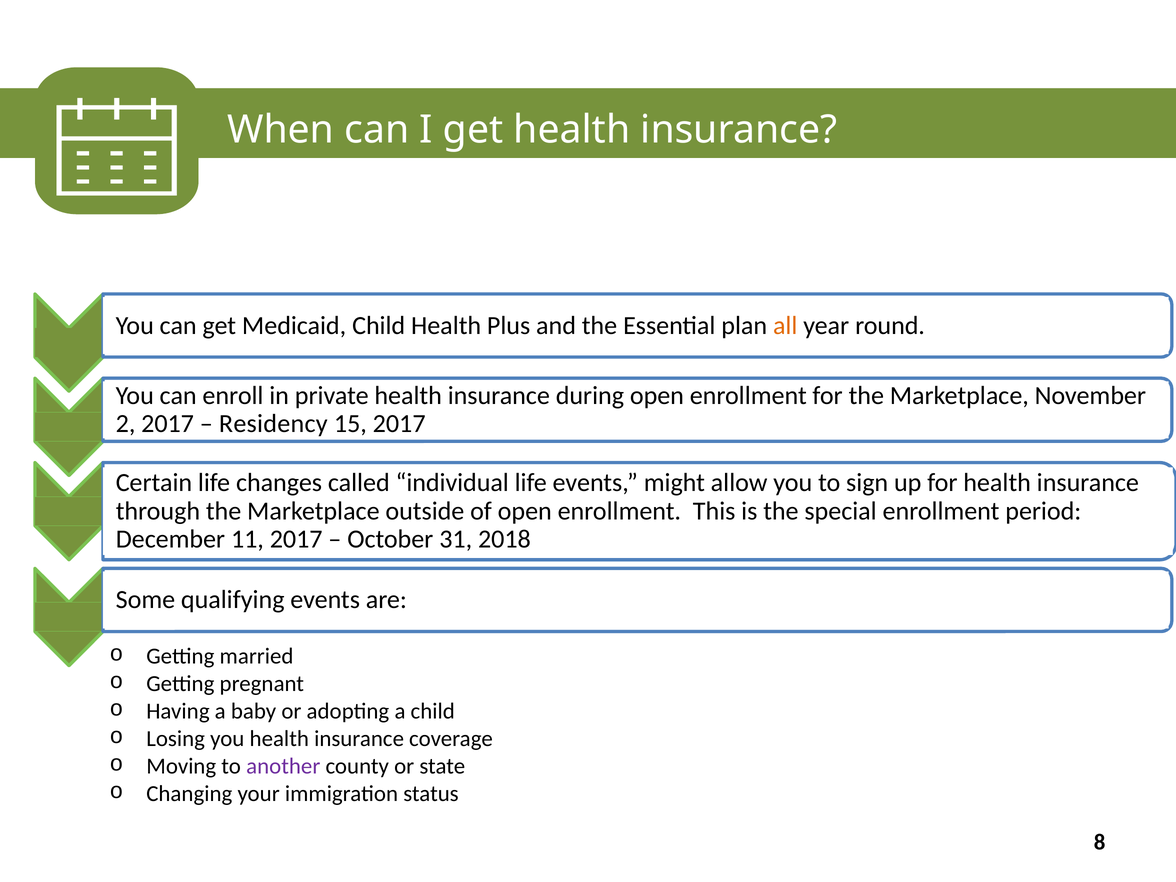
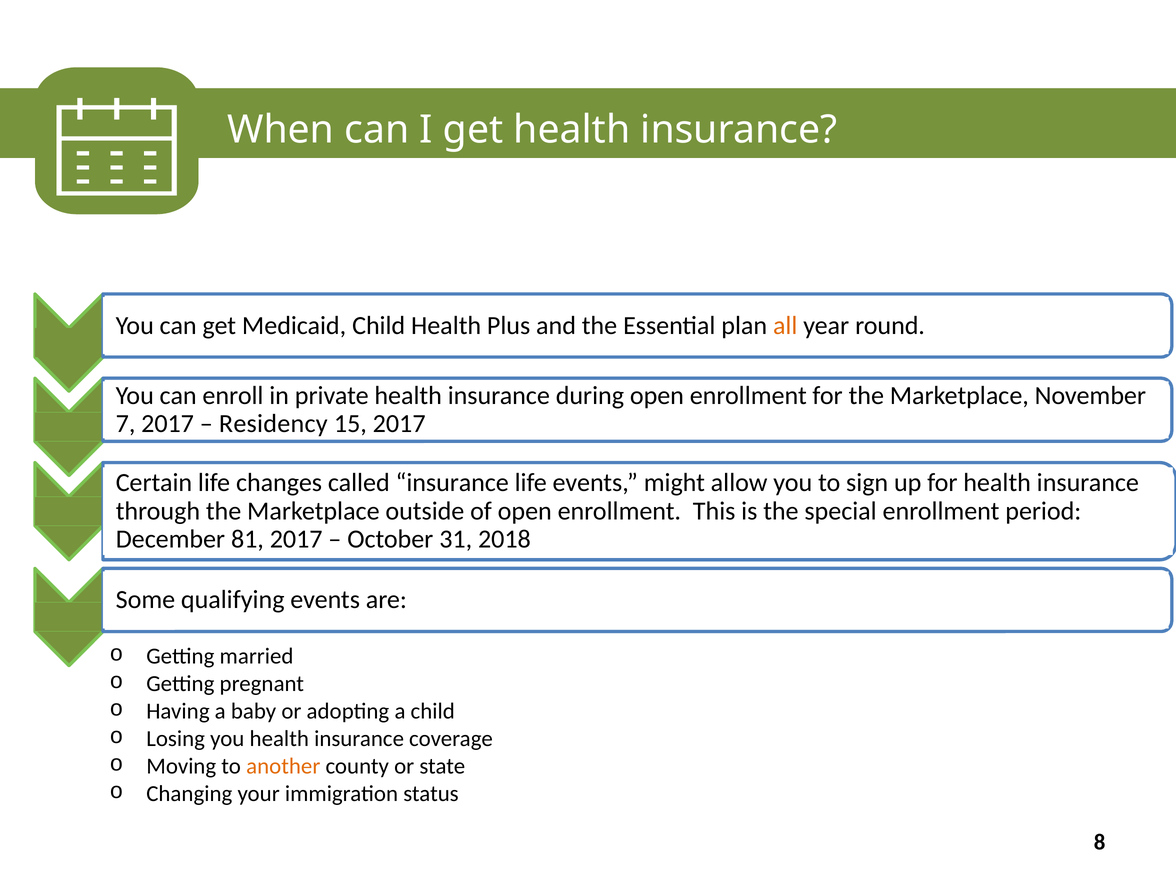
2: 2 -> 7
called individual: individual -> insurance
11: 11 -> 81
another colour: purple -> orange
